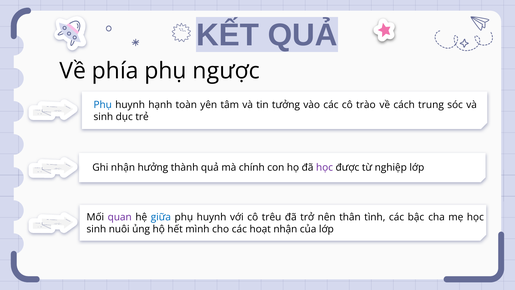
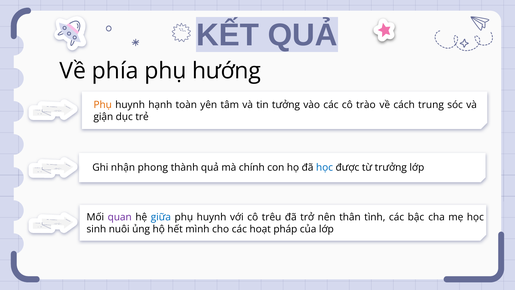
ngược: ngược -> hướng
Phụ at (103, 105) colour: blue -> orange
sinh at (103, 117): sinh -> giận
hưởng: hưởng -> phong
học at (325, 167) colour: purple -> blue
nghiệp: nghiệp -> trưởng
hoạt nhận: nhận -> pháp
